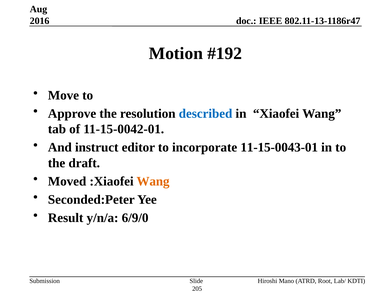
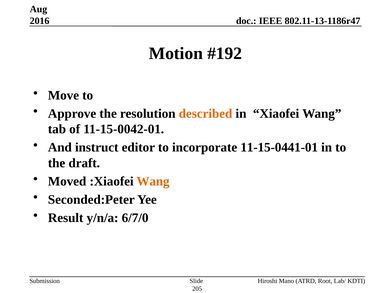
described colour: blue -> orange
11-15-0043-01: 11-15-0043-01 -> 11-15-0441-01
6/9/0: 6/9/0 -> 6/7/0
